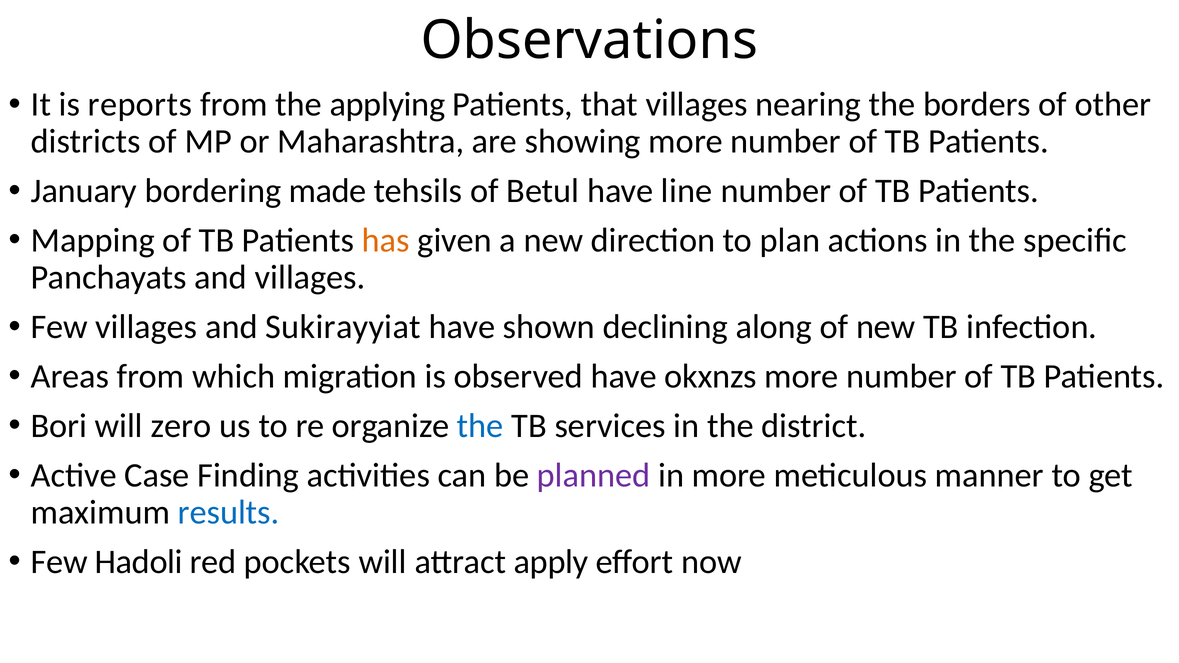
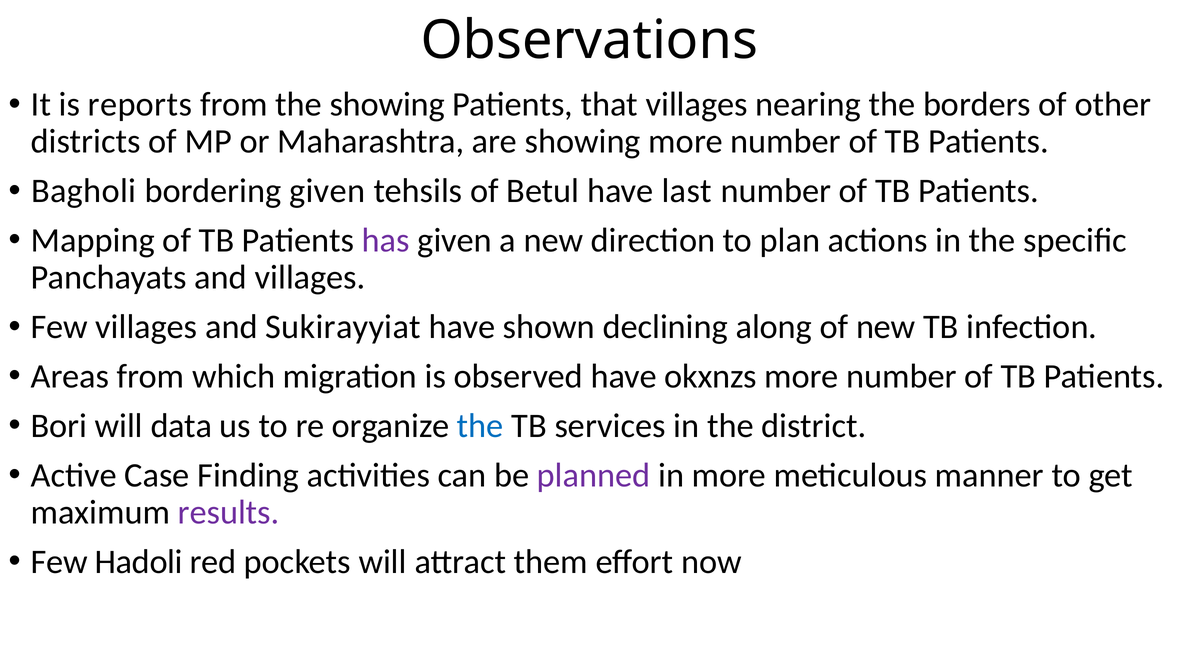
the applying: applying -> showing
January: January -> Bagholi
bordering made: made -> given
line: line -> last
has colour: orange -> purple
zero: zero -> data
results colour: blue -> purple
apply: apply -> them
